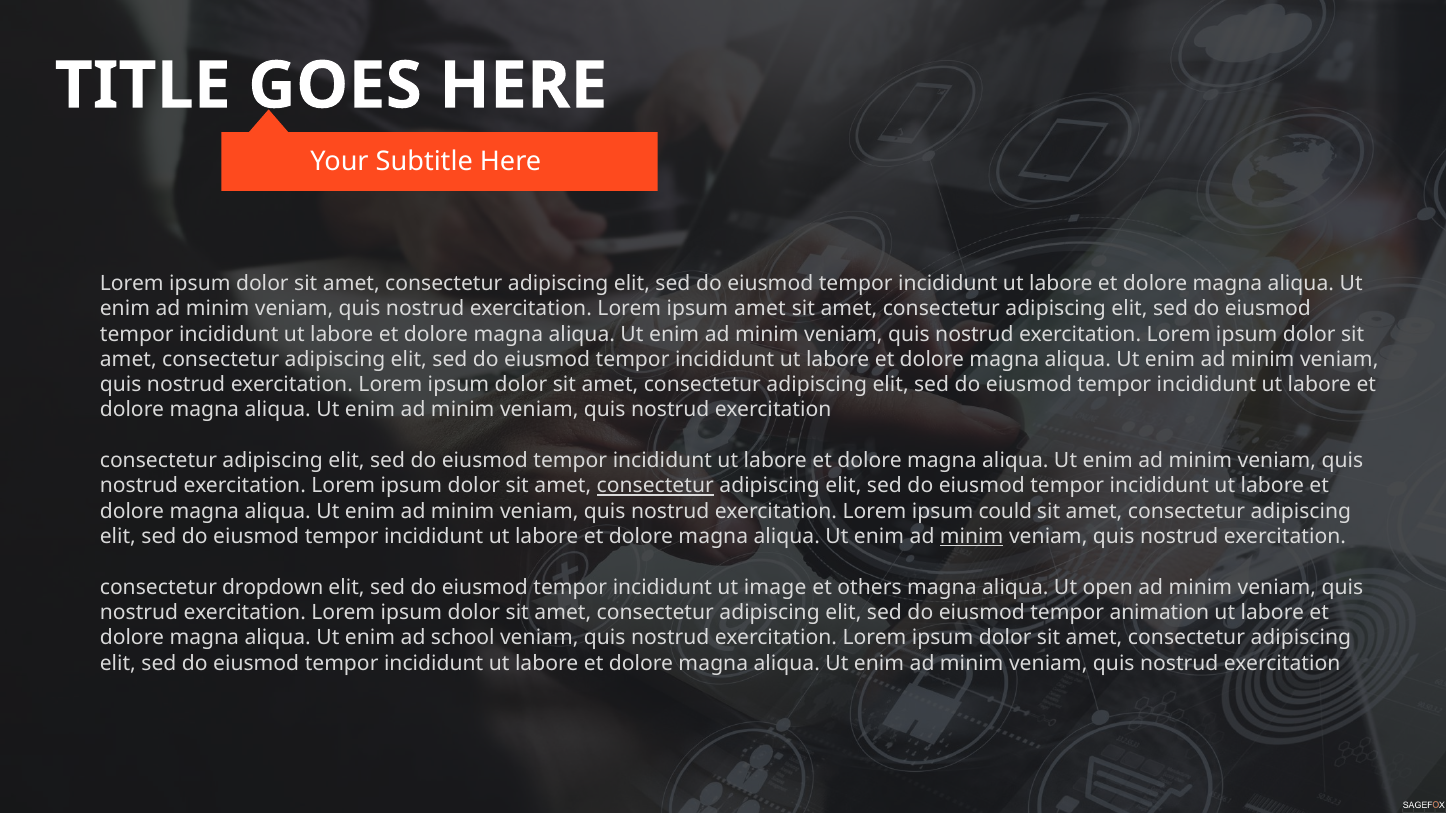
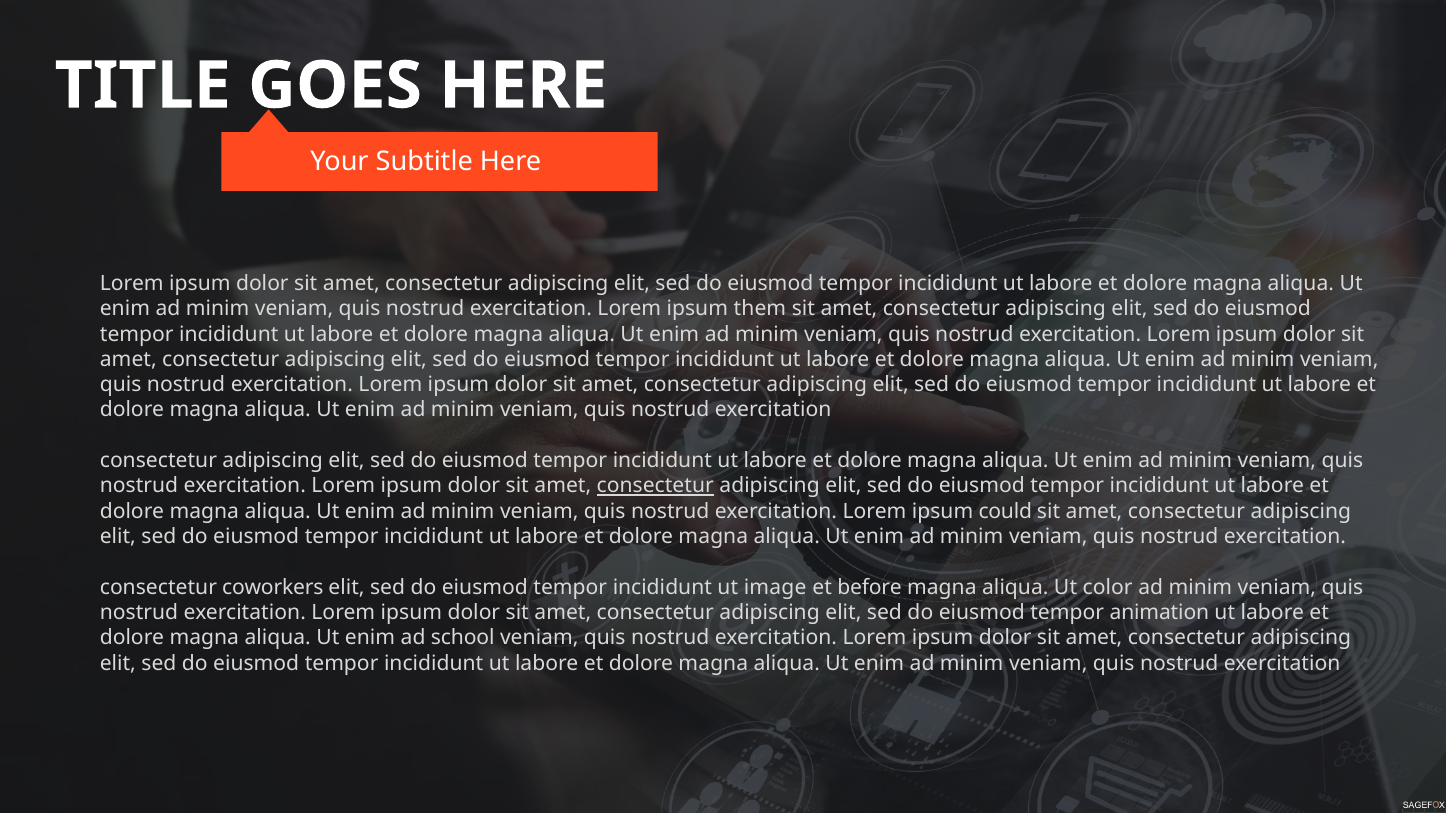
ipsum amet: amet -> them
minim at (972, 537) underline: present -> none
dropdown: dropdown -> coworkers
others: others -> before
open: open -> color
